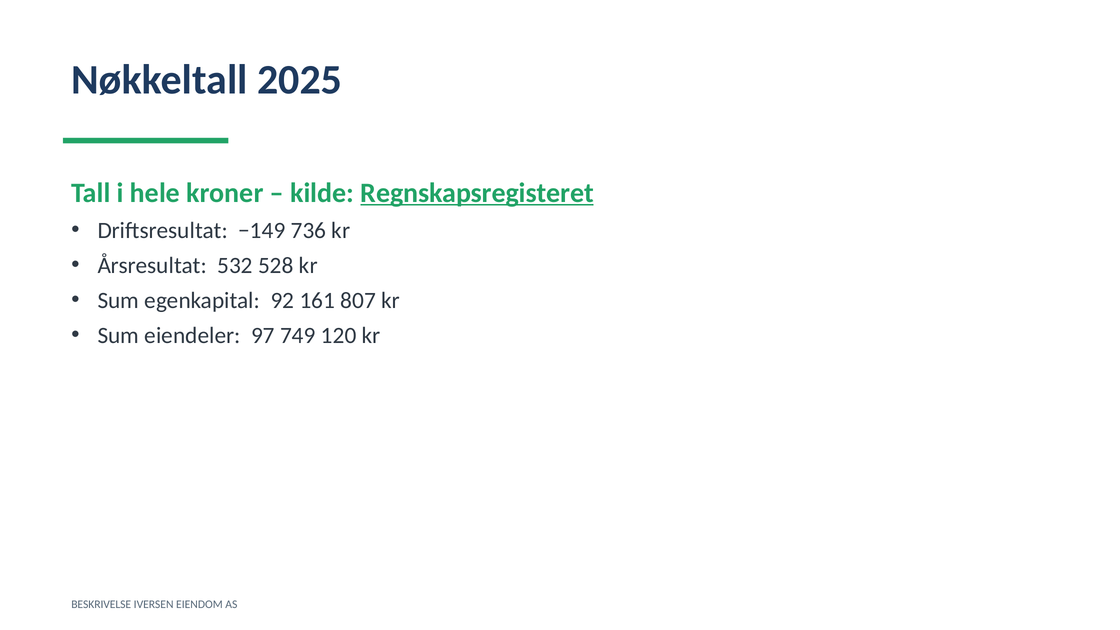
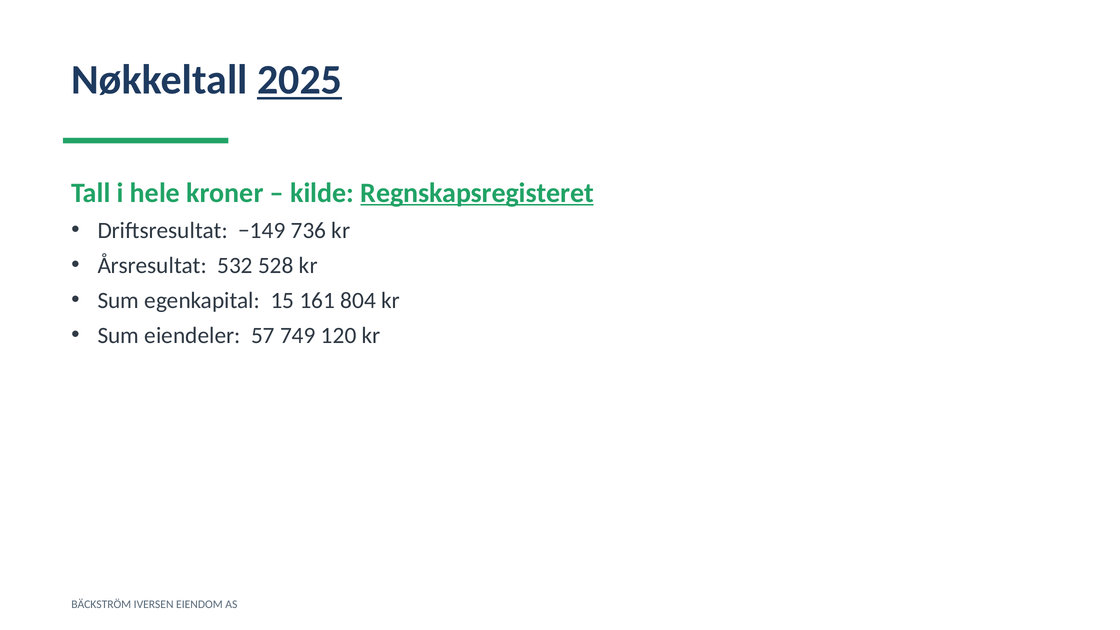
2025 underline: none -> present
92: 92 -> 15
807: 807 -> 804
97: 97 -> 57
BESKRIVELSE: BESKRIVELSE -> BÄCKSTRÖM
